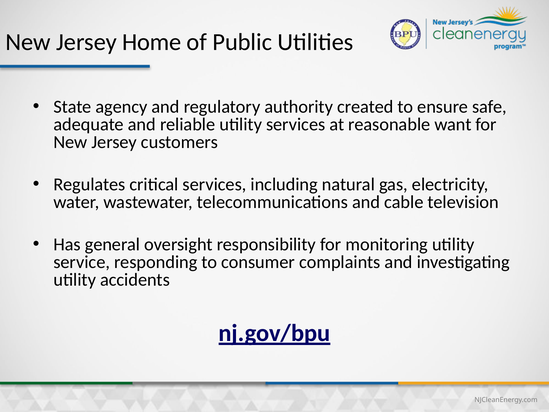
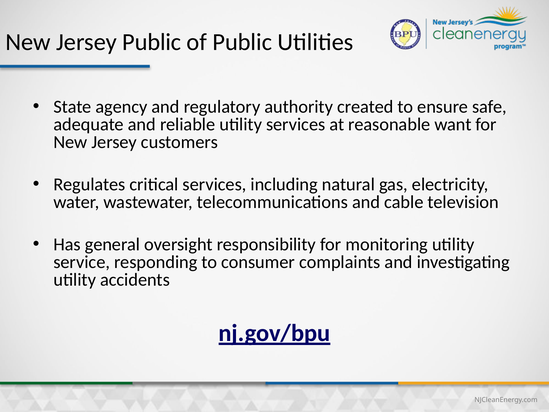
Jersey Home: Home -> Public
